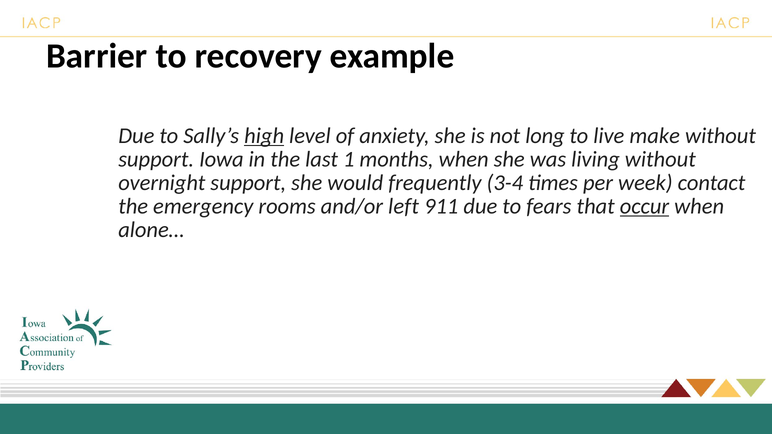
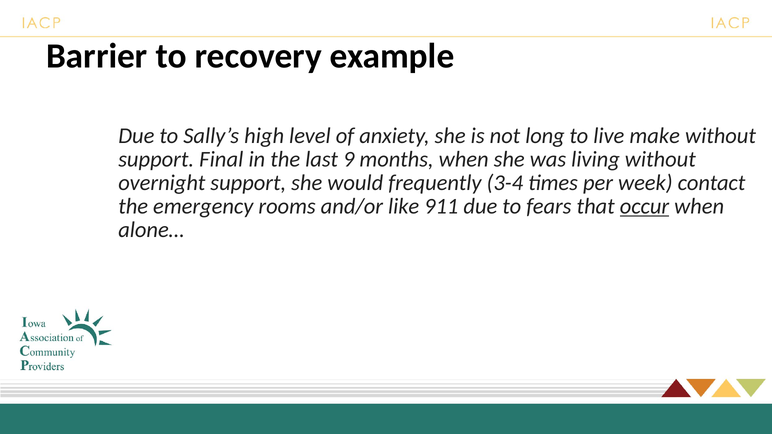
high underline: present -> none
Iowa: Iowa -> Final
1: 1 -> 9
left: left -> like
